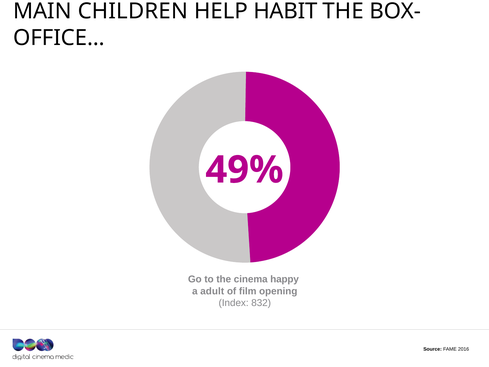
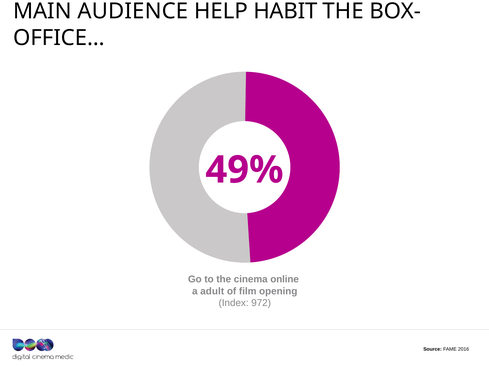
CHILDREN: CHILDREN -> AUDIENCE
happy: happy -> online
832: 832 -> 972
